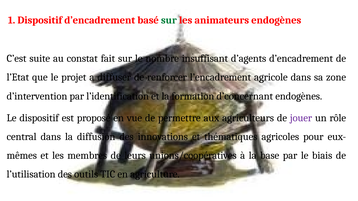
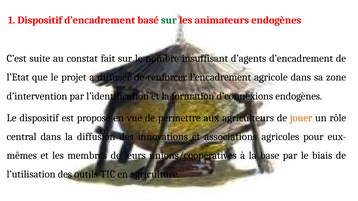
d’concernant: d’concernant -> d’connexions
jouer colour: purple -> orange
thématiques: thématiques -> associations
